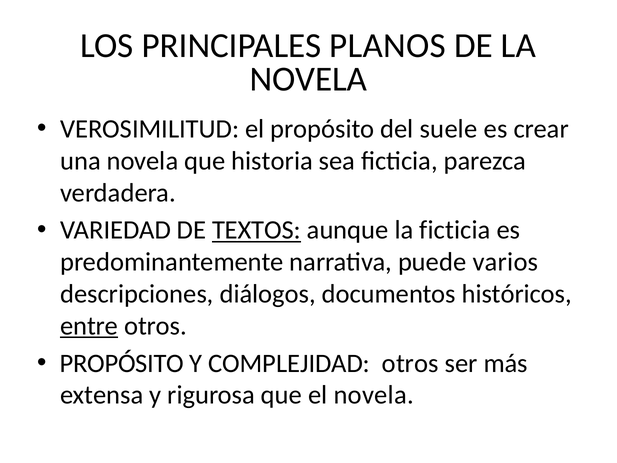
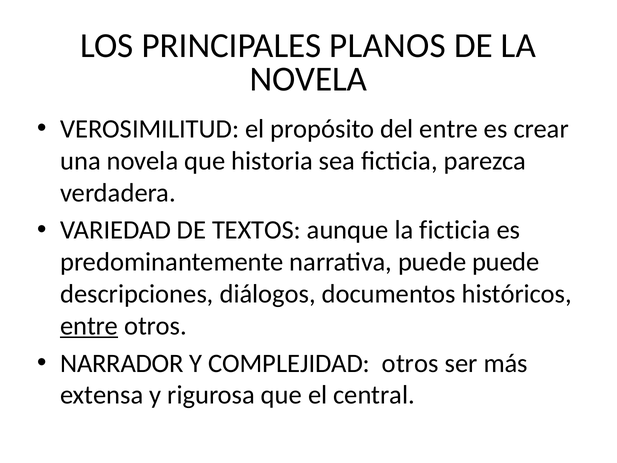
del suele: suele -> entre
TEXTOS underline: present -> none
puede varios: varios -> puede
PROPÓSITO at (122, 363): PROPÓSITO -> NARRADOR
el novela: novela -> central
